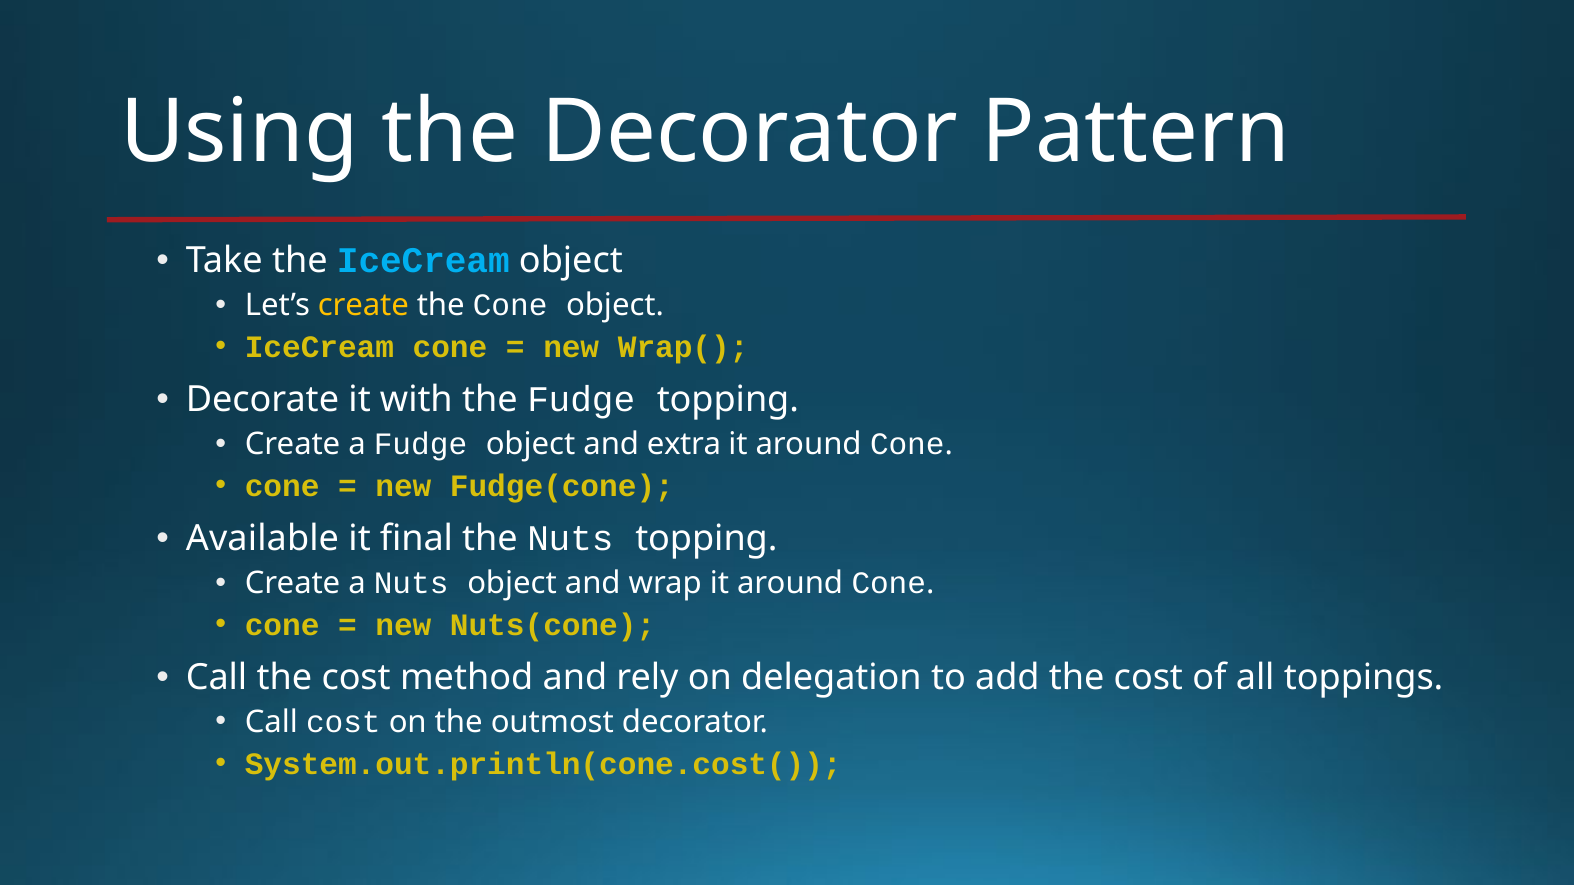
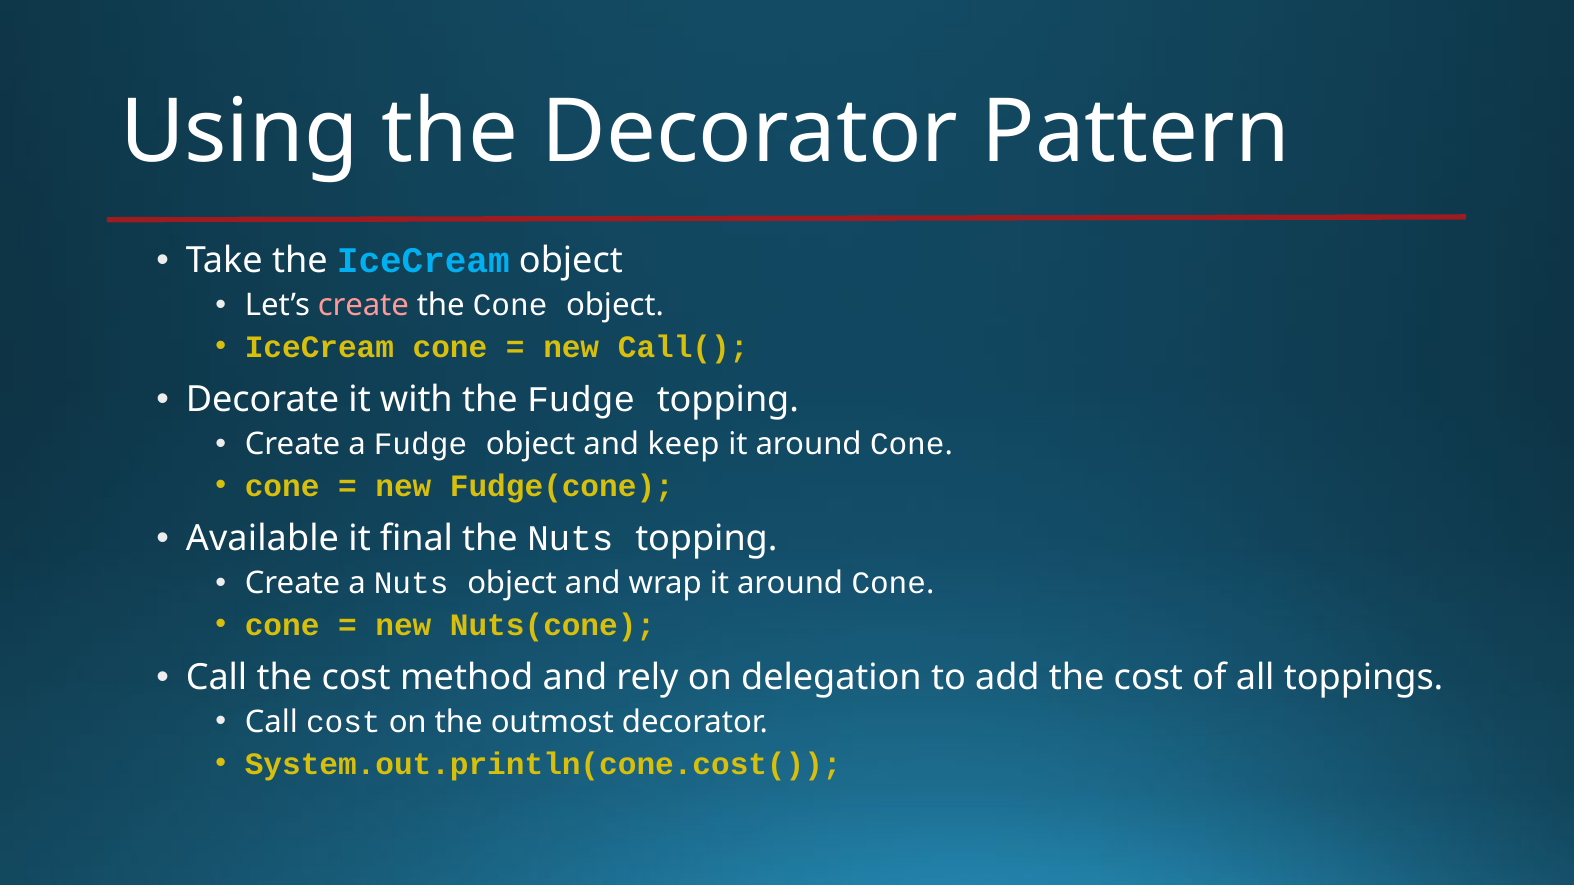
create at (363, 305) colour: yellow -> pink
Wrap(: Wrap( -> Call(
extra: extra -> keep
